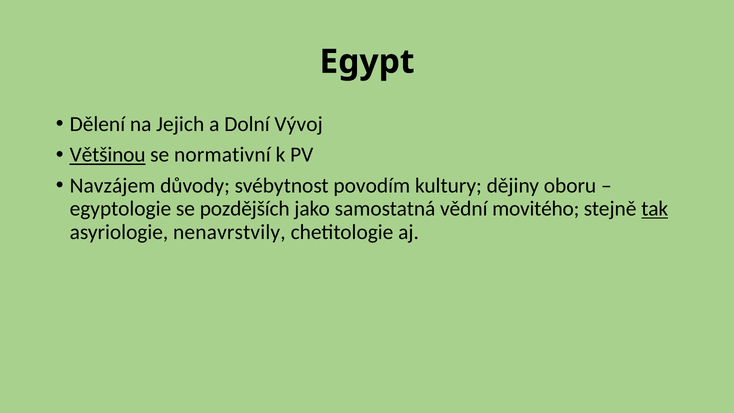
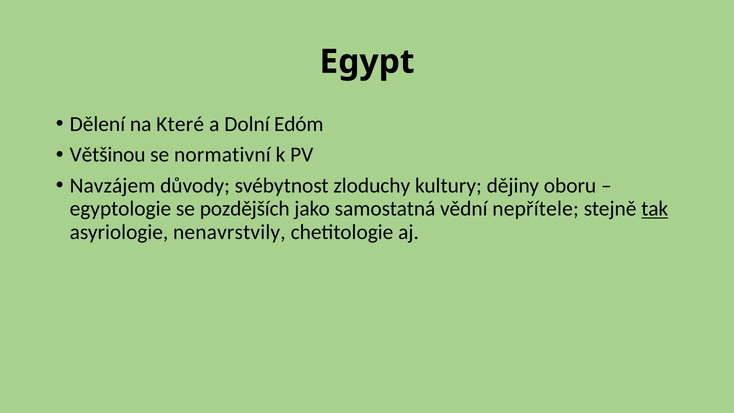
Jejich: Jejich -> Které
Vývoj: Vývoj -> Edóm
Většinou underline: present -> none
povodím: povodím -> zloduchy
movitého: movitého -> nepřítele
